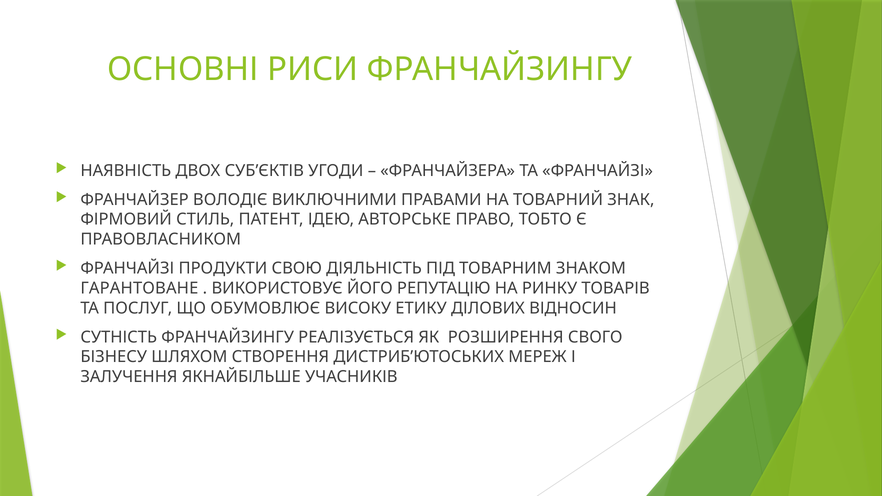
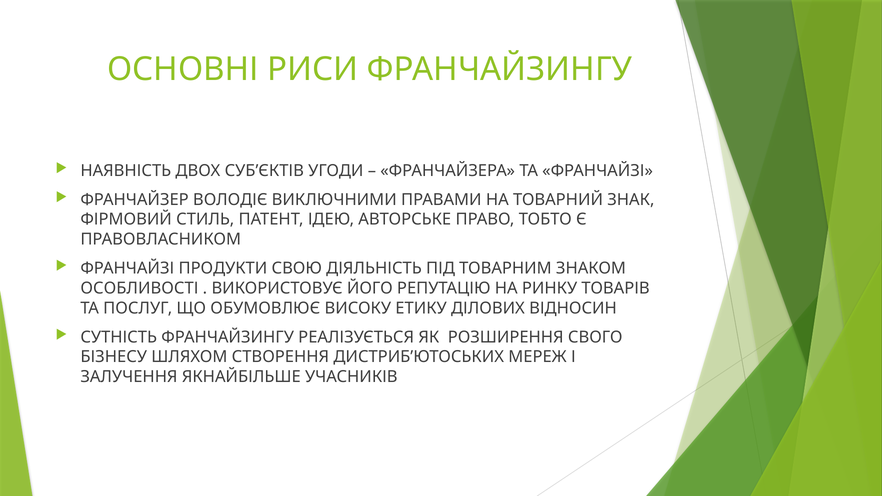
ГАРАНТОВАНЕ: ГАРАНТОВАНЕ -> ОСОБЛИВОСТІ
